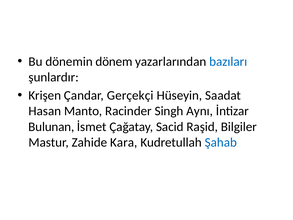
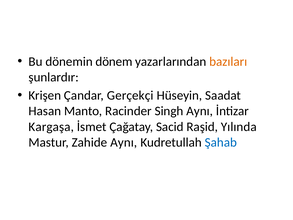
bazıları colour: blue -> orange
Bulunan: Bulunan -> Kargaşa
Bilgiler: Bilgiler -> Yılında
Zahide Kara: Kara -> Aynı
